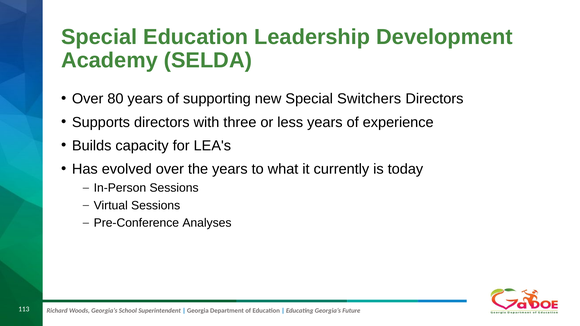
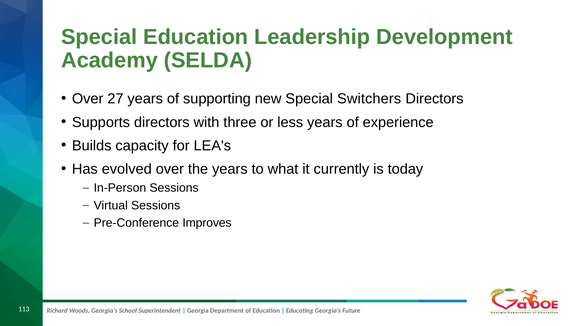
80: 80 -> 27
Analyses: Analyses -> Improves
